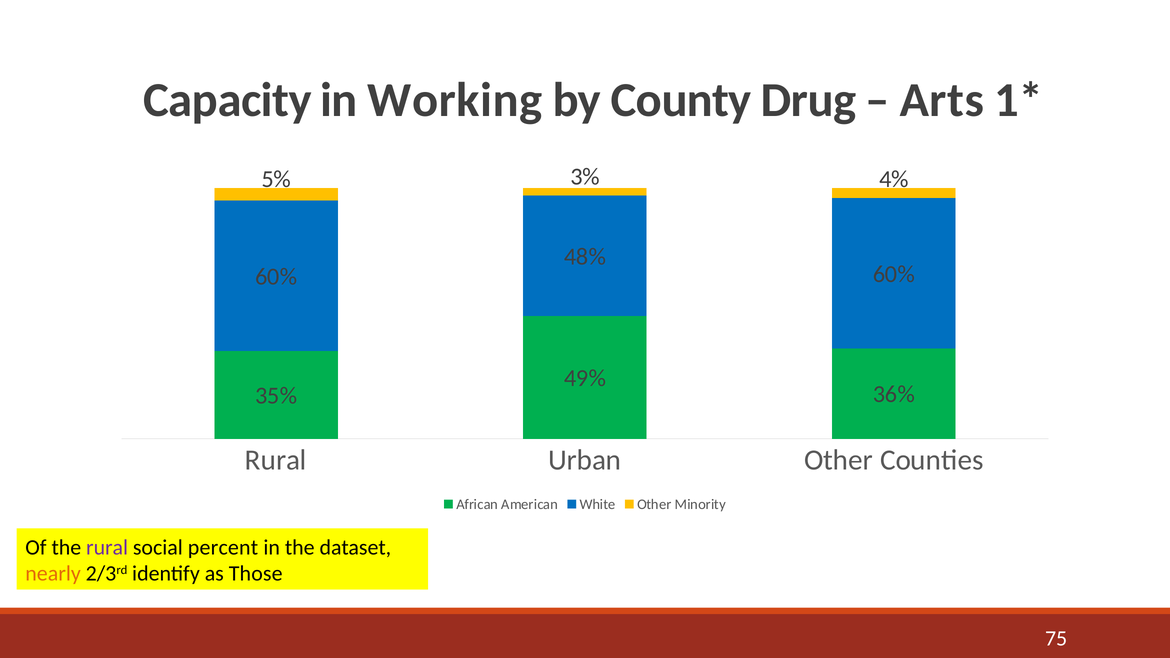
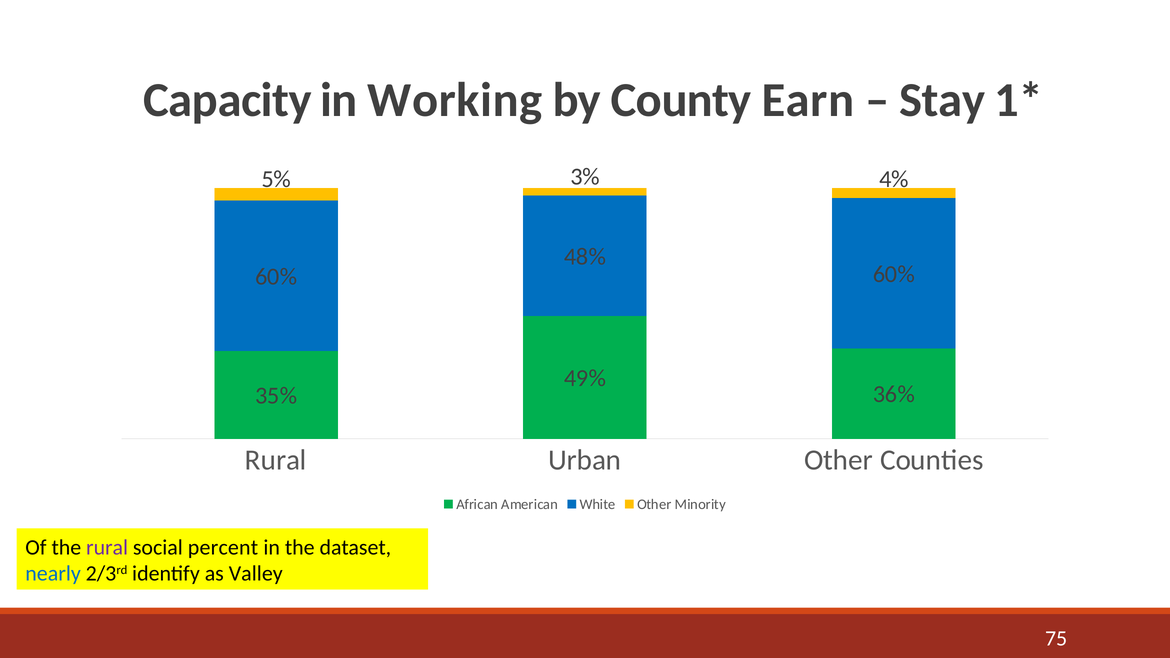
Drug: Drug -> Earn
Arts: Arts -> Stay
nearly colour: orange -> blue
Those: Those -> Valley
